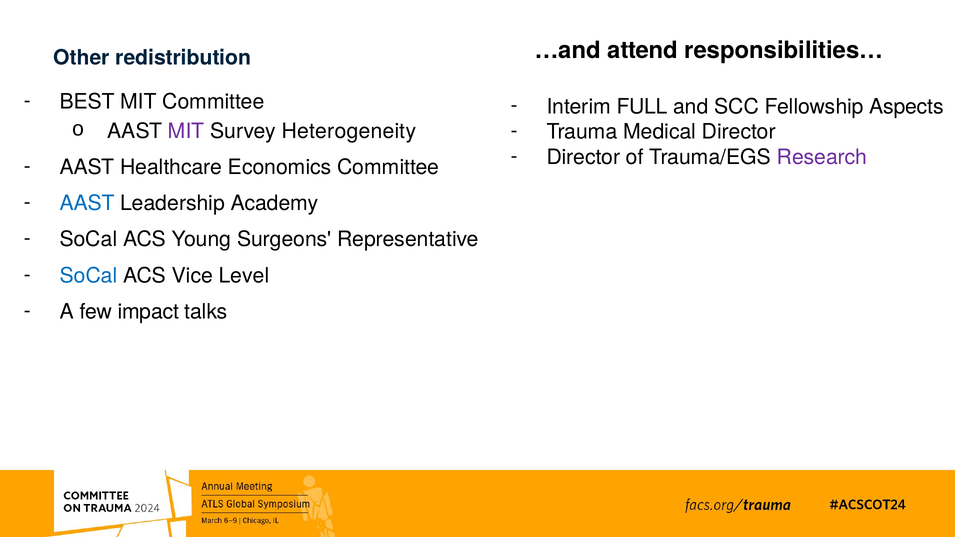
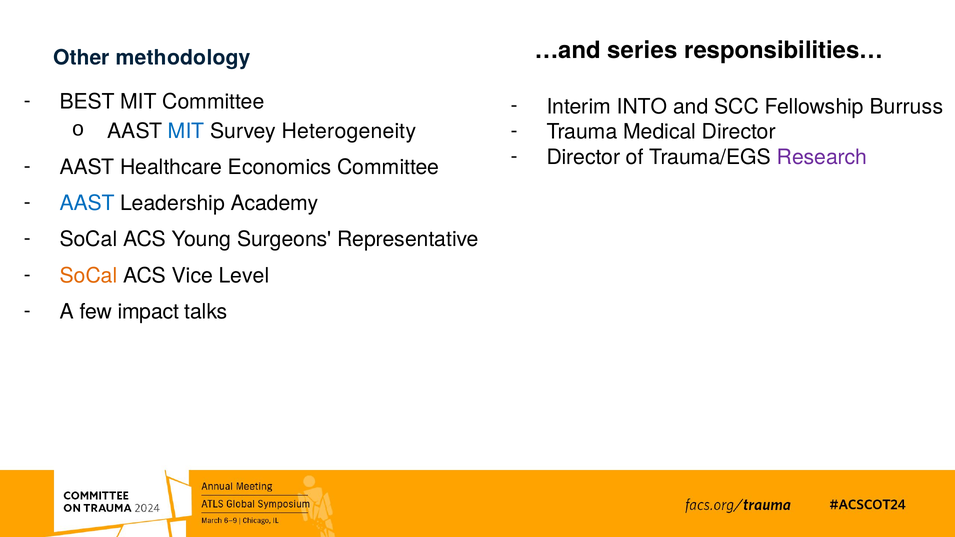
attend: attend -> series
redistribution: redistribution -> methodology
FULL: FULL -> INTO
Aspects: Aspects -> Burruss
MIT at (186, 131) colour: purple -> blue
SoCal at (88, 276) colour: blue -> orange
